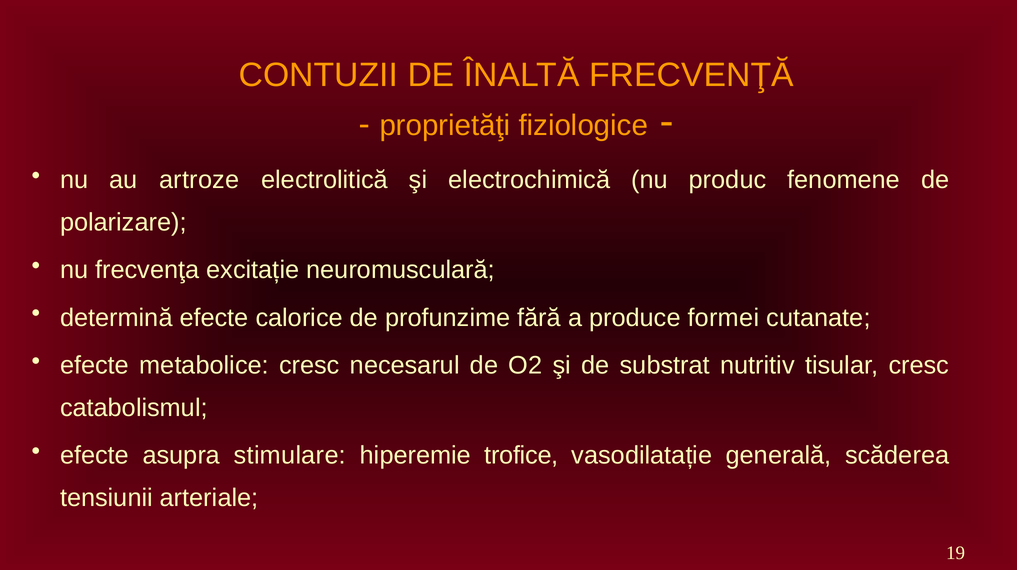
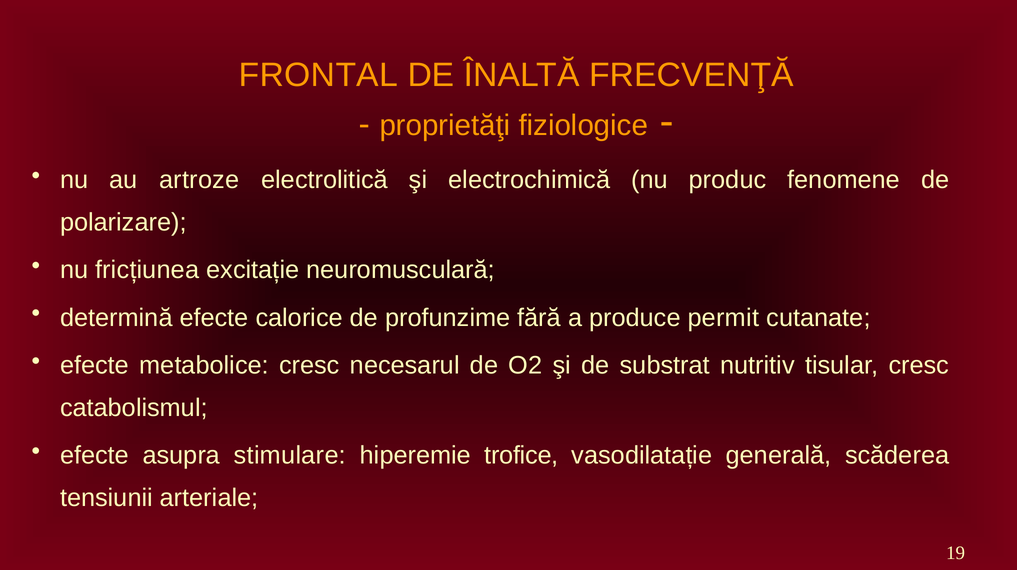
CONTUZII: CONTUZII -> FRONTAL
frecvenţa: frecvenţa -> fricțiunea
formei: formei -> permit
